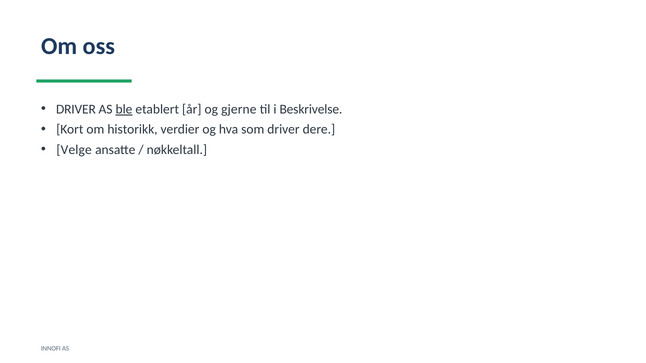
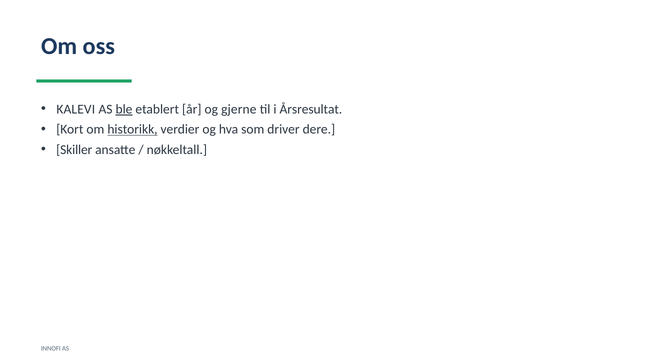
DRIVER at (76, 109): DRIVER -> KALEVI
Beskrivelse: Beskrivelse -> Årsresultat
historikk underline: none -> present
Velge: Velge -> Skiller
